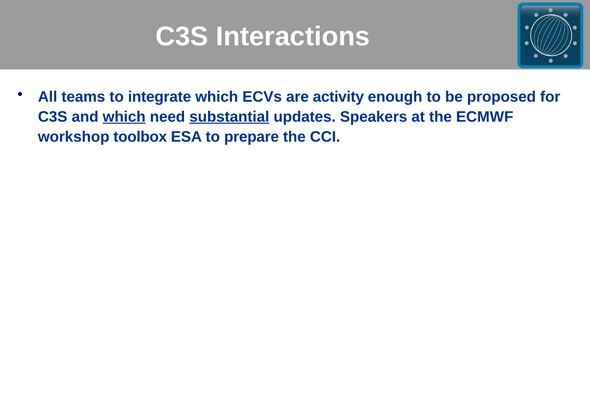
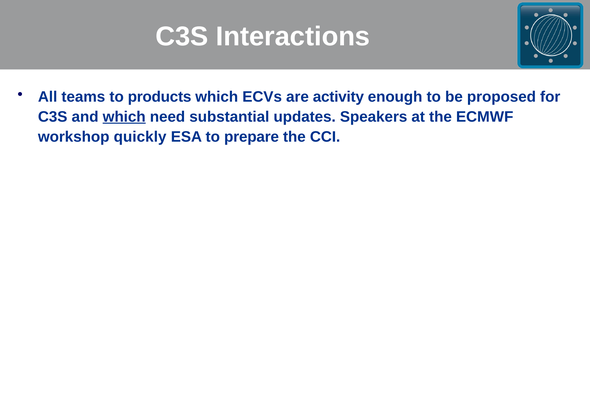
integrate: integrate -> products
substantial underline: present -> none
toolbox: toolbox -> quickly
